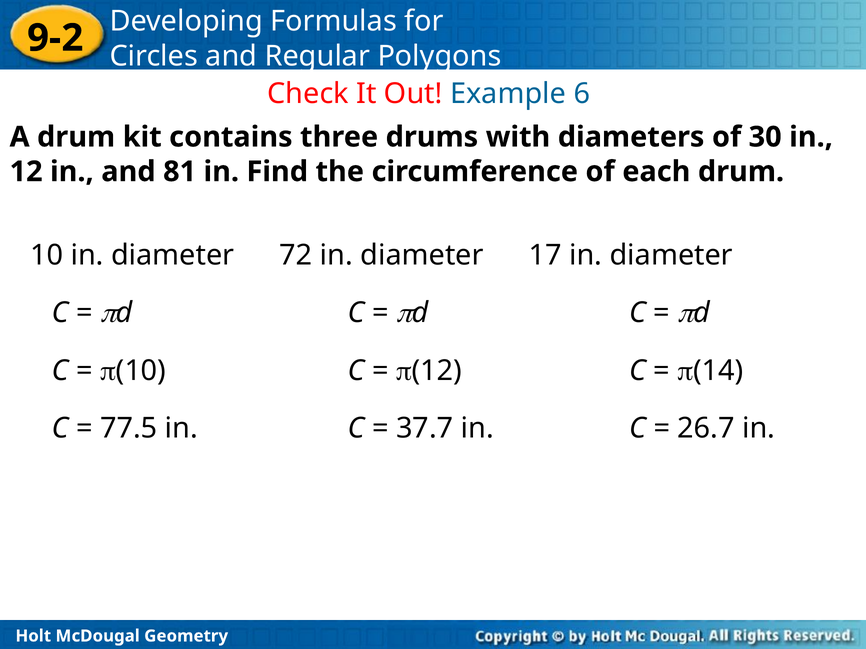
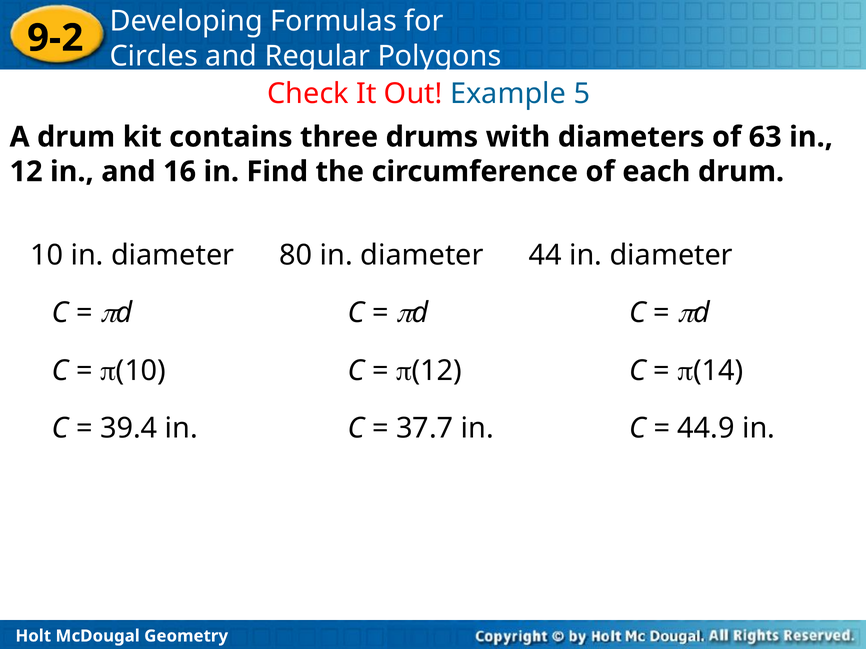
6: 6 -> 5
30: 30 -> 63
81: 81 -> 16
72: 72 -> 80
17: 17 -> 44
77.5: 77.5 -> 39.4
26.7: 26.7 -> 44.9
